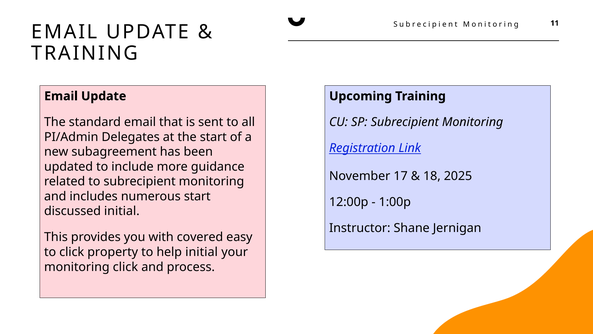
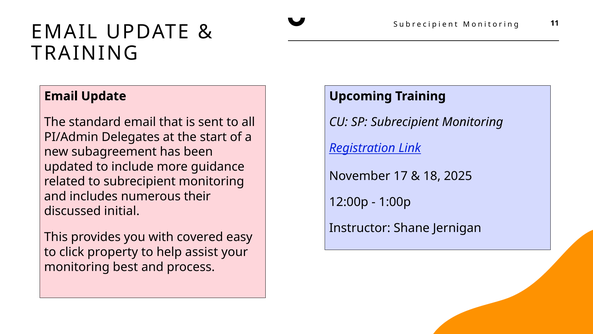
numerous start: start -> their
help initial: initial -> assist
monitoring click: click -> best
